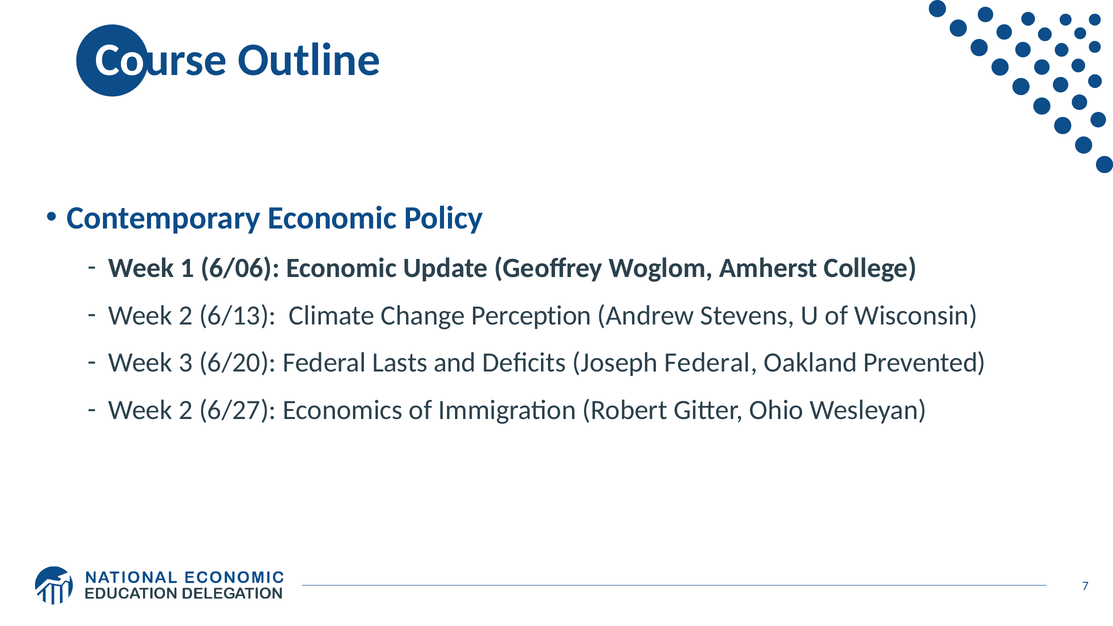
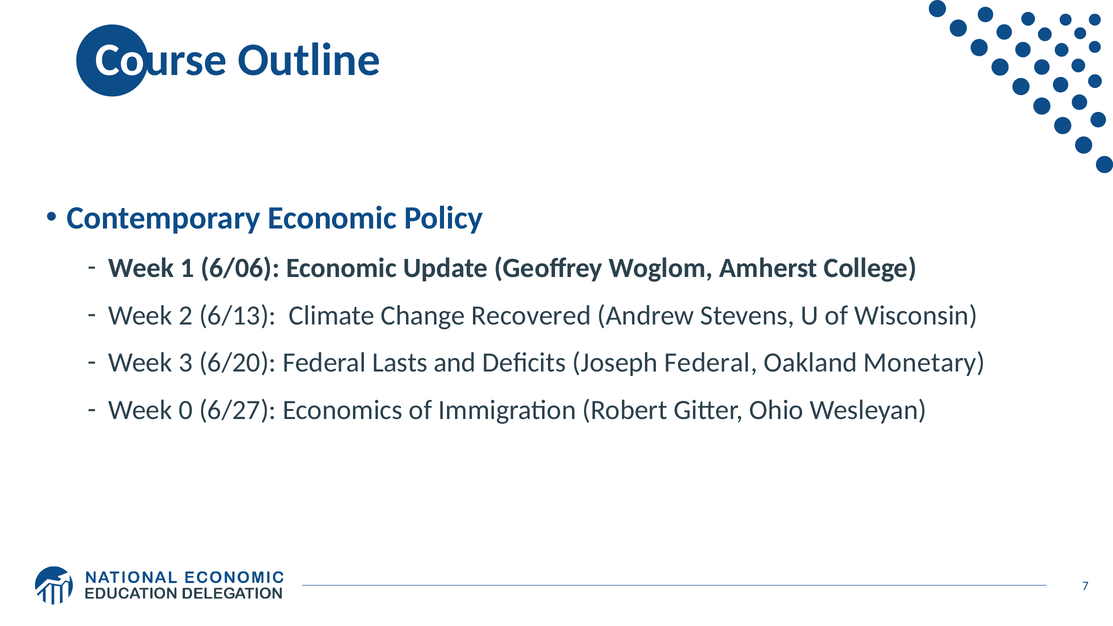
Perception: Perception -> Recovered
Prevented: Prevented -> Monetary
2 at (186, 410): 2 -> 0
